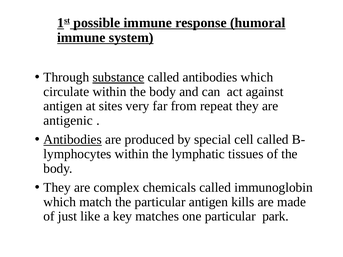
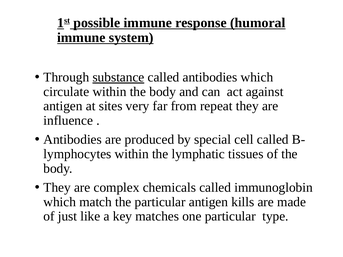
antigenic: antigenic -> influence
Antibodies at (73, 140) underline: present -> none
park: park -> type
